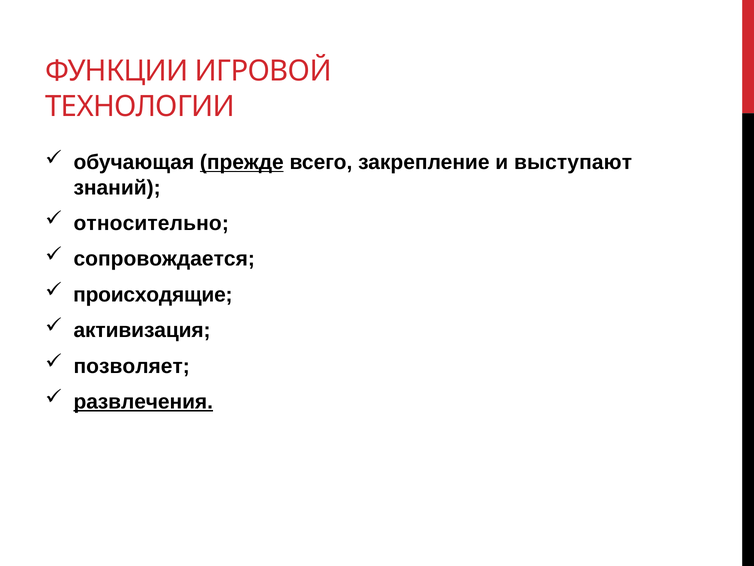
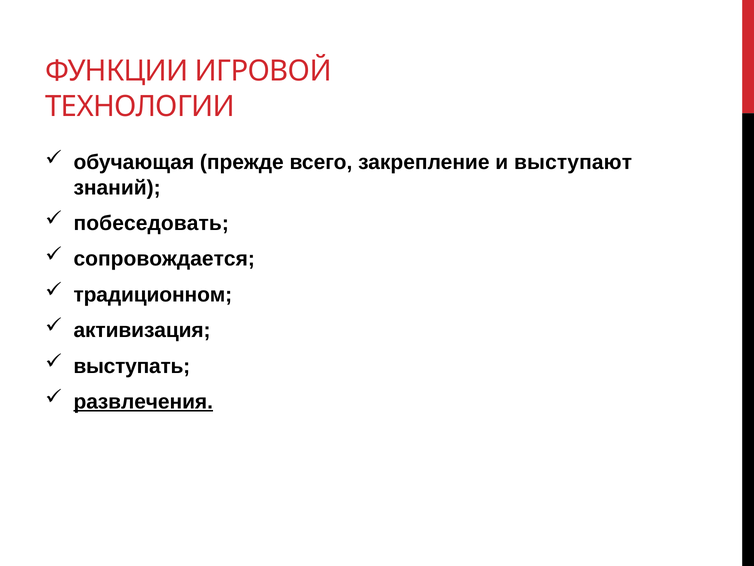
прежде underline: present -> none
относительно: относительно -> побеседовать
происходящие: происходящие -> традиционном
позволяет: позволяет -> выступать
